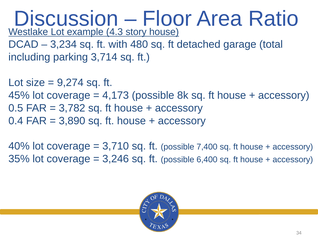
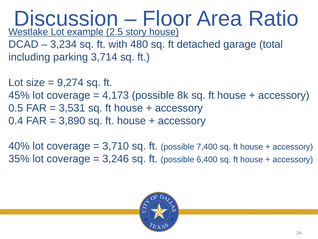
4.3: 4.3 -> 2.5
3,782: 3,782 -> 3,531
